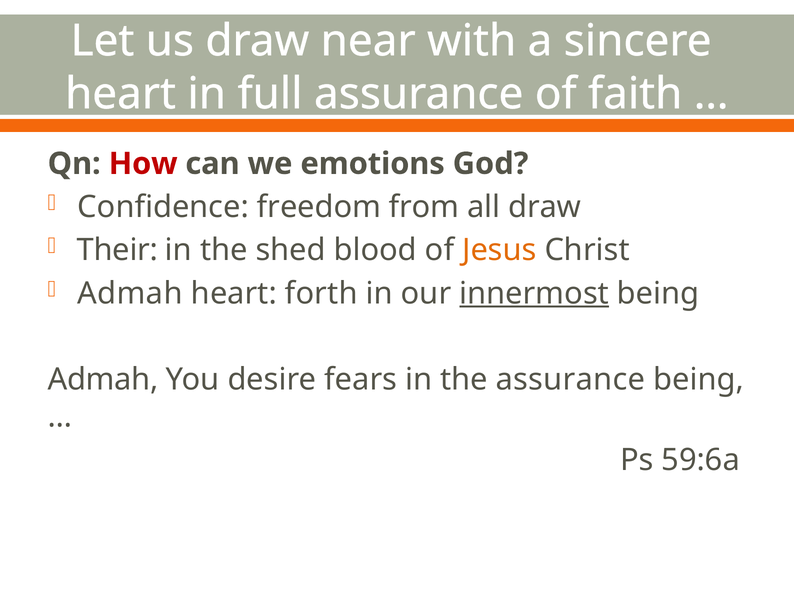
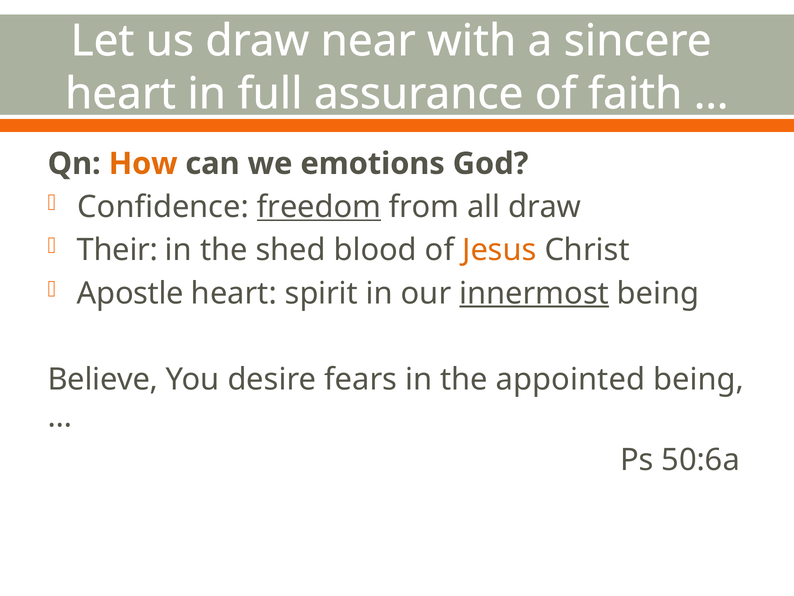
How colour: red -> orange
freedom underline: none -> present
Admah at (130, 293): Admah -> Apostle
forth: forth -> spirit
Admah at (103, 379): Admah -> Believe
the assurance: assurance -> appointed
59:6a: 59:6a -> 50:6a
